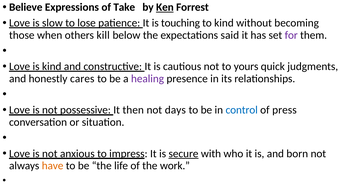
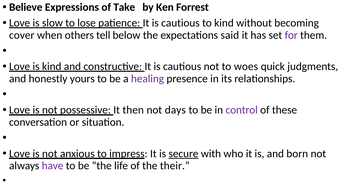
Ken underline: present -> none
touching at (181, 23): touching -> cautious
those: those -> cover
kill: kill -> tell
yours: yours -> woes
cares: cares -> yours
control colour: blue -> purple
press: press -> these
have colour: orange -> purple
work: work -> their
